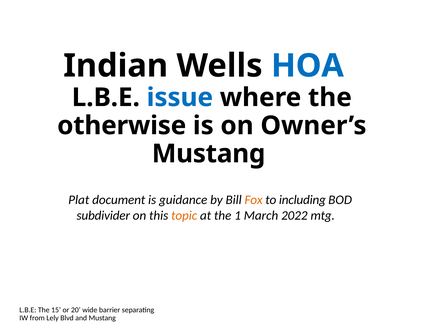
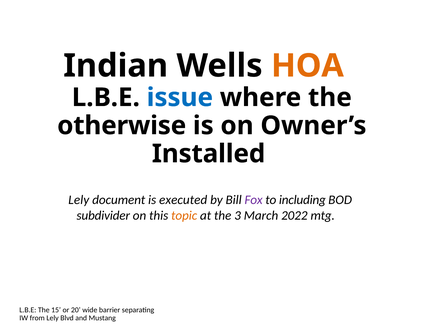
HOA colour: blue -> orange
Mustang at (209, 154): Mustang -> Installed
Plat at (79, 200): Plat -> Lely
guidance: guidance -> executed
Fox colour: orange -> purple
1: 1 -> 3
